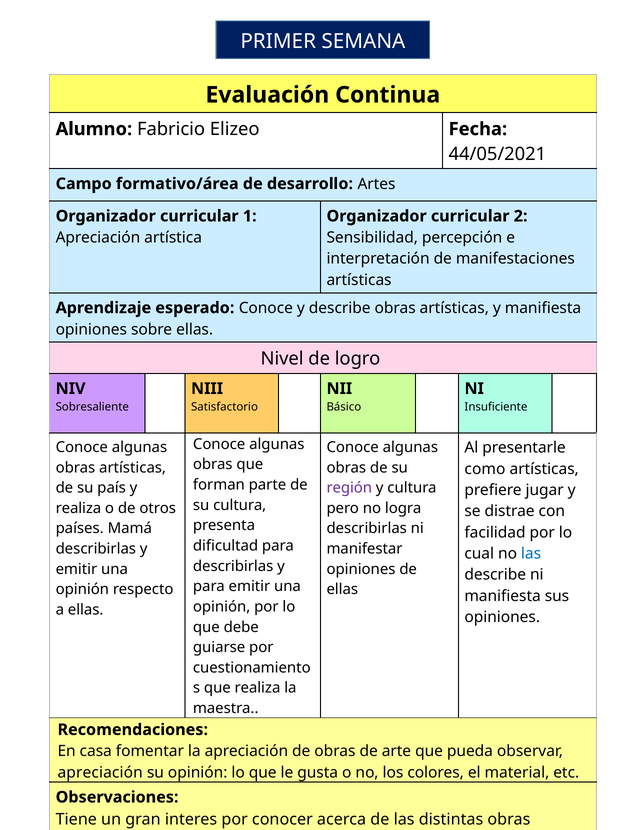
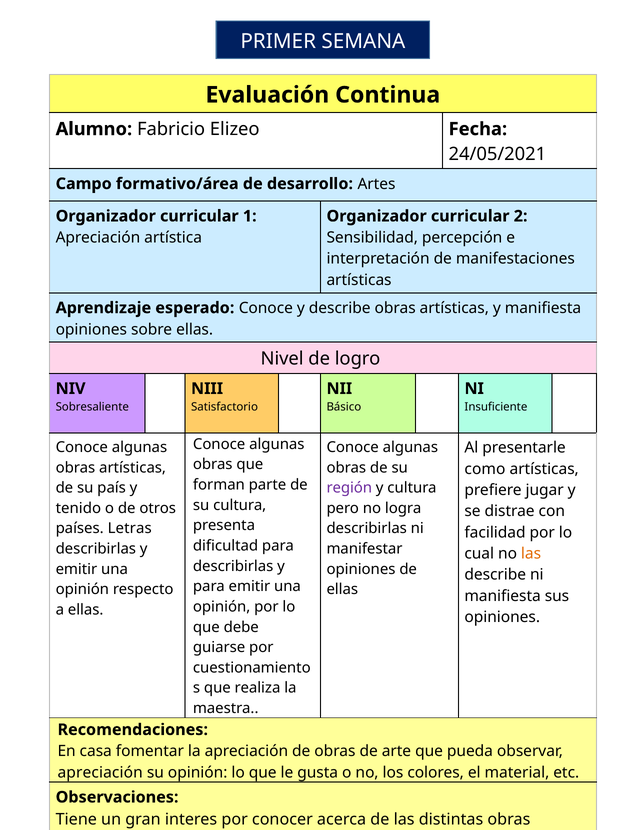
44/05/2021: 44/05/2021 -> 24/05/2021
realiza at (78, 508): realiza -> tenido
Mamá: Mamá -> Letras
las at (531, 553) colour: blue -> orange
